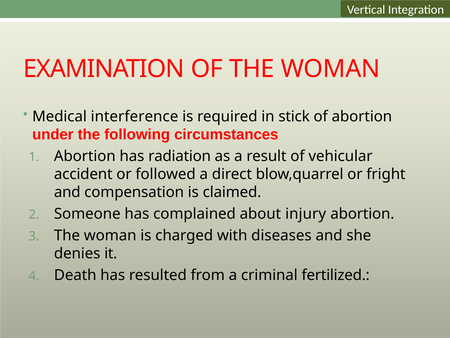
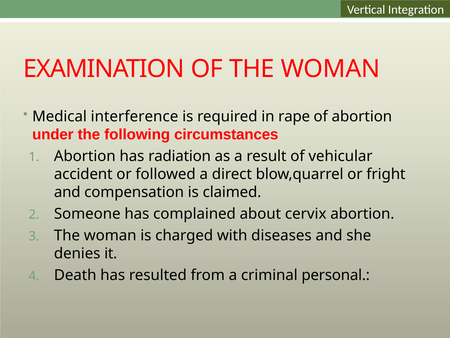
stick: stick -> rape
injury: injury -> cervix
fertilized: fertilized -> personal
